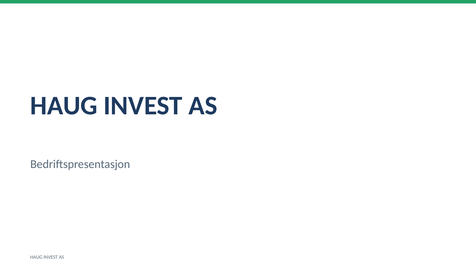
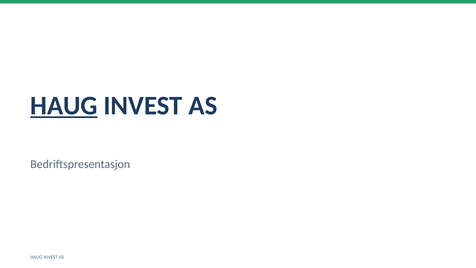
HAUG at (64, 106) underline: none -> present
